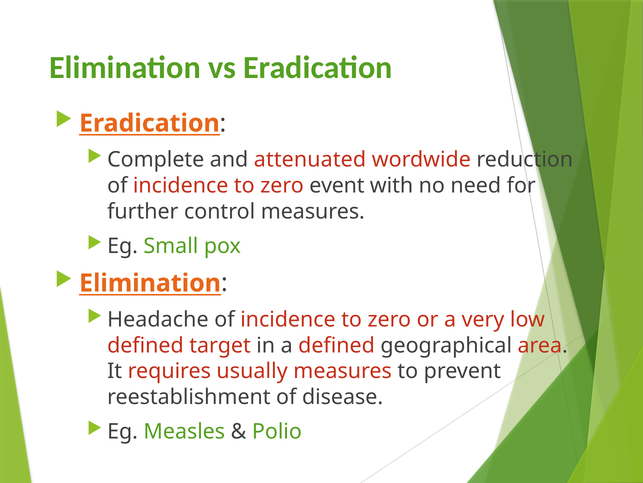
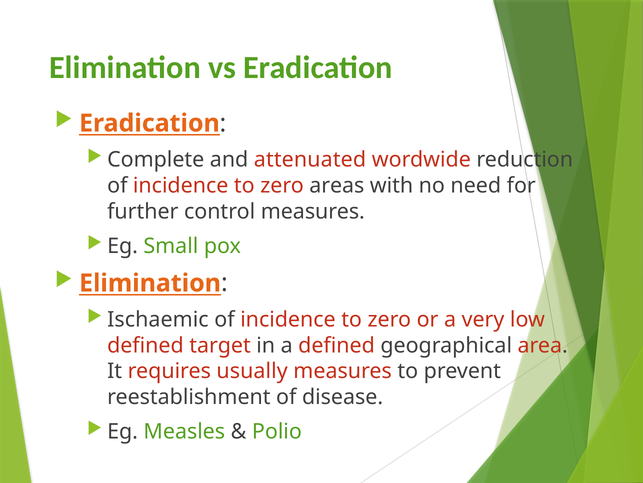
event: event -> areas
Headache: Headache -> Ischaemic
